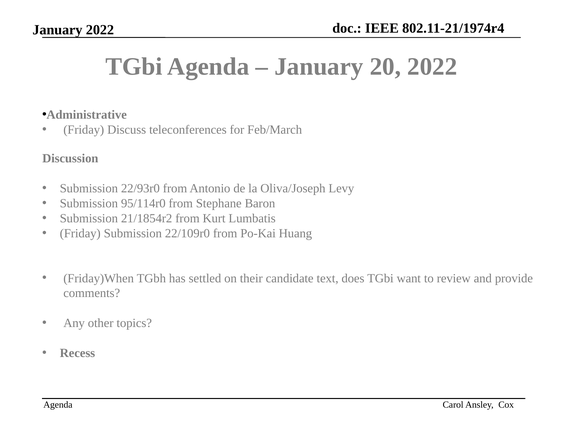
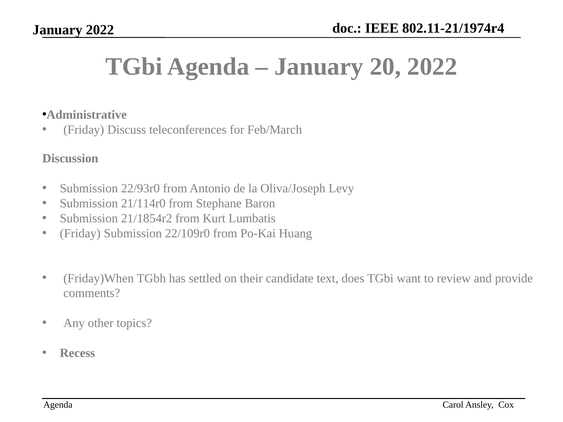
95/114r0: 95/114r0 -> 21/114r0
